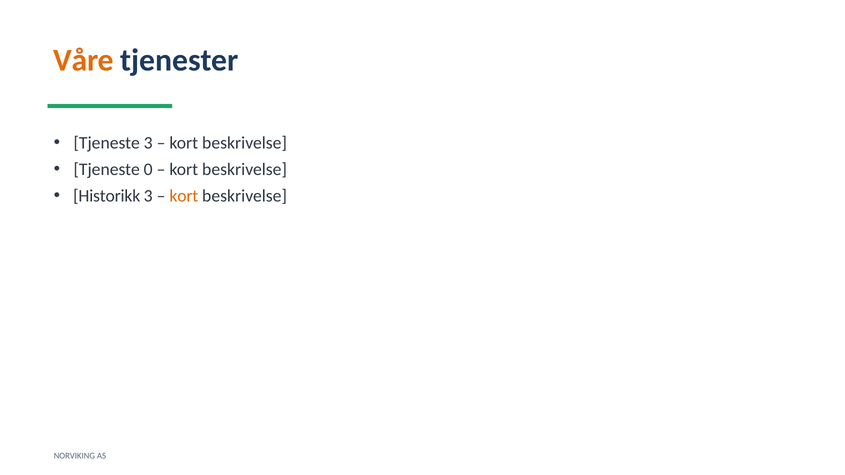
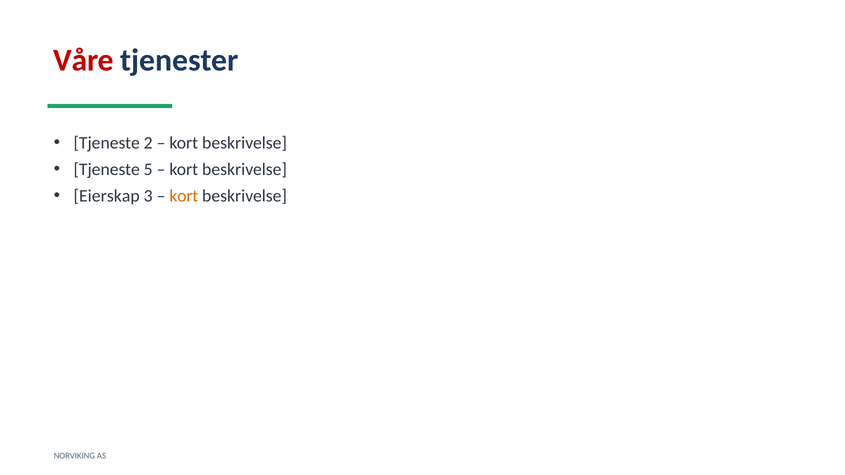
Våre colour: orange -> red
Tjeneste 3: 3 -> 2
0: 0 -> 5
Historikk: Historikk -> Eierskap
